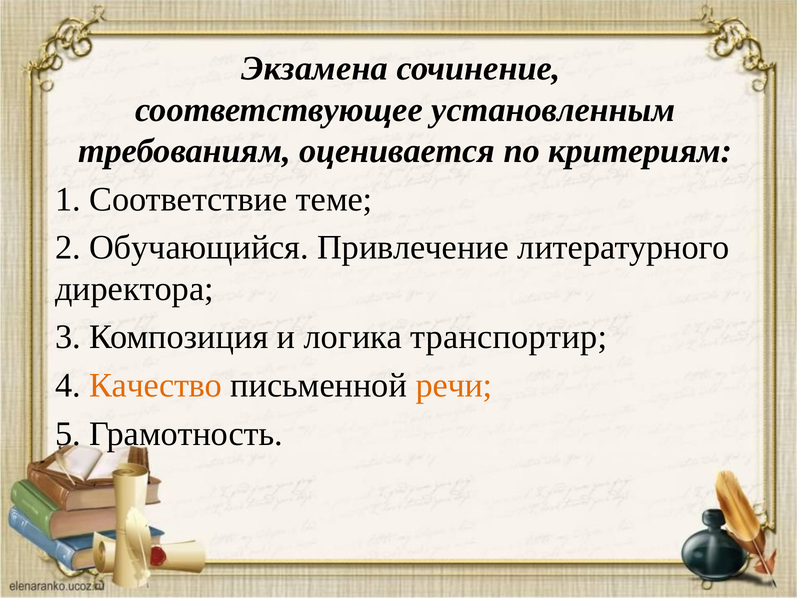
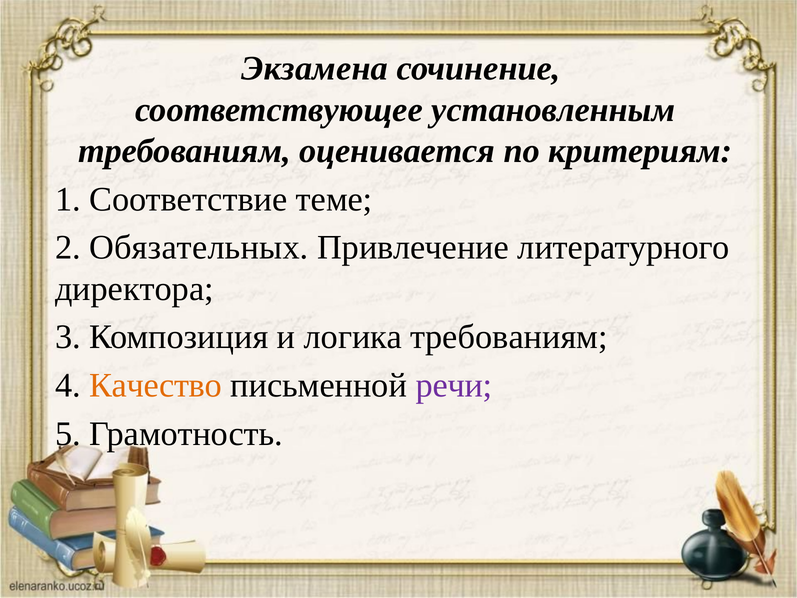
Обучающийся: Обучающийся -> Обязательных
логика транспортир: транспортир -> требованиям
речи colour: orange -> purple
